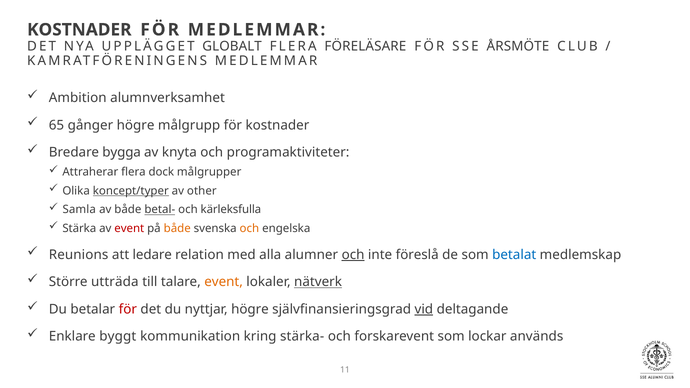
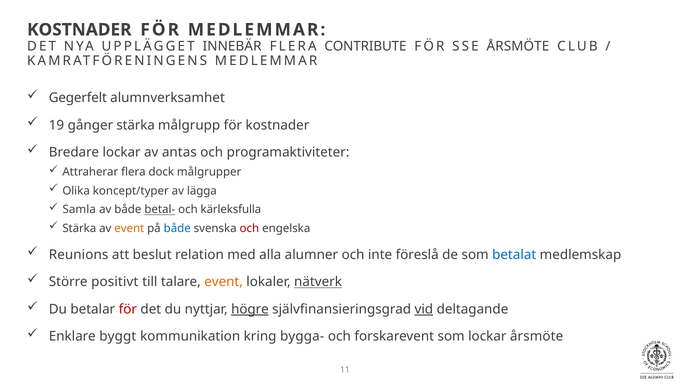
GLOBALT: GLOBALT -> INNEBÄR
FÖRELÄSARE: FÖRELÄSARE -> CONTRIBUTE
Ambition: Ambition -> Gegerfelt
65: 65 -> 19
gånger högre: högre -> stärka
Bredare bygga: bygga -> lockar
knyta: knyta -> antas
koncept/typer underline: present -> none
other: other -> lägga
event at (129, 228) colour: red -> orange
både at (177, 228) colour: orange -> blue
och at (249, 228) colour: orange -> red
ledare: ledare -> beslut
och at (353, 255) underline: present -> none
utträda: utträda -> positivt
högre at (250, 309) underline: none -> present
stärka-: stärka- -> bygga-
lockar används: används -> årsmöte
